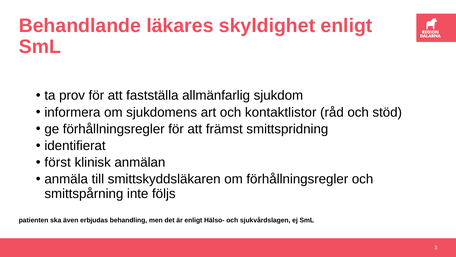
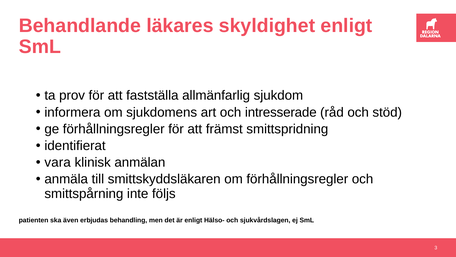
kontaktlistor: kontaktlistor -> intresserade
först: först -> vara
